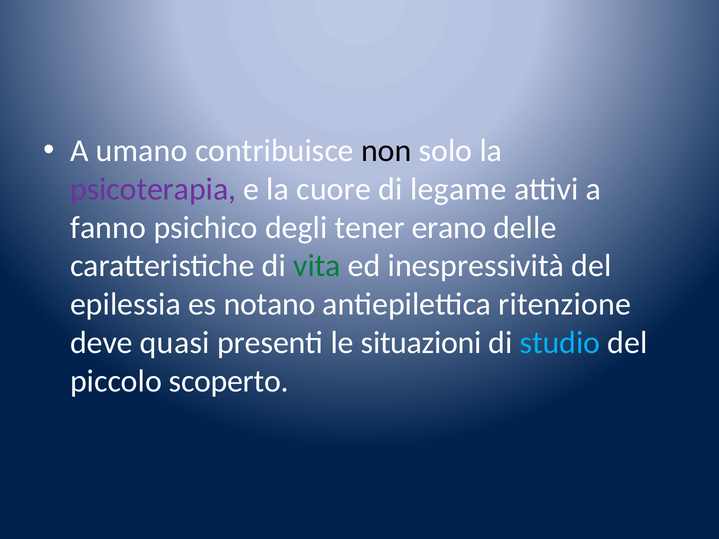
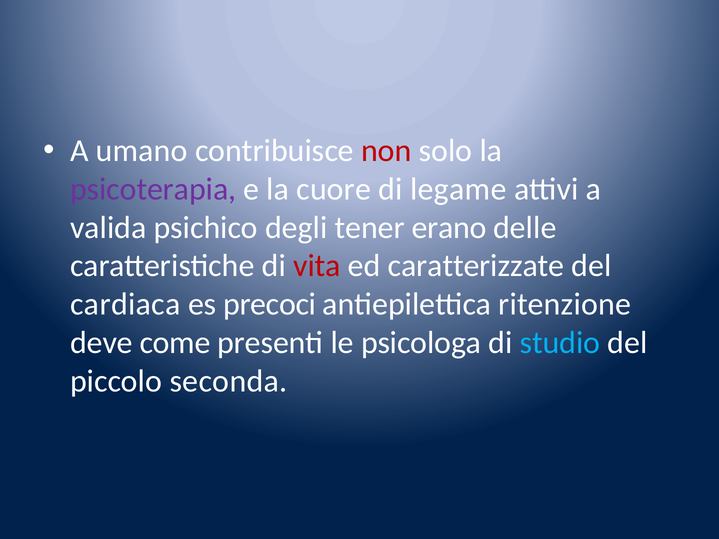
non colour: black -> red
fanno: fanno -> valida
vita colour: green -> red
inespressività: inespressività -> caratterizzate
epilessia: epilessia -> cardiaca
notano: notano -> precoci
quasi: quasi -> come
situazioni: situazioni -> psicologa
scoperto: scoperto -> seconda
